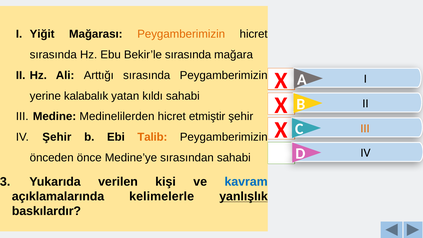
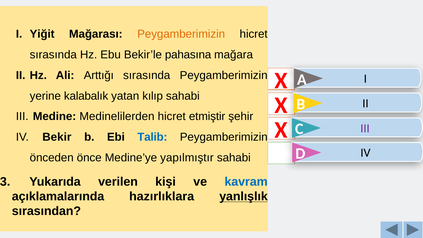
Bekir’le sırasında: sırasında -> pahasına
kıldı: kıldı -> kılıp
III at (365, 128) colour: orange -> purple
IV Şehir: Şehir -> Bekir
Talib colour: orange -> blue
sırasından: sırasından -> yapılmıştır
kelimelerle: kelimelerle -> hazırlıklara
baskılardır: baskılardır -> sırasından
